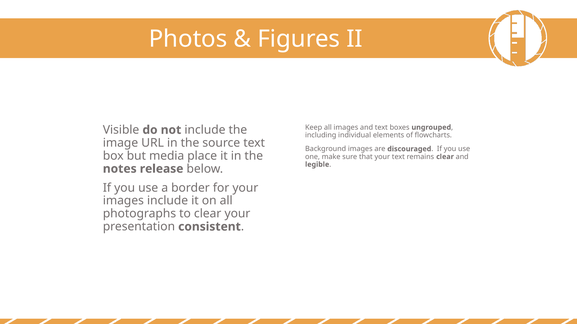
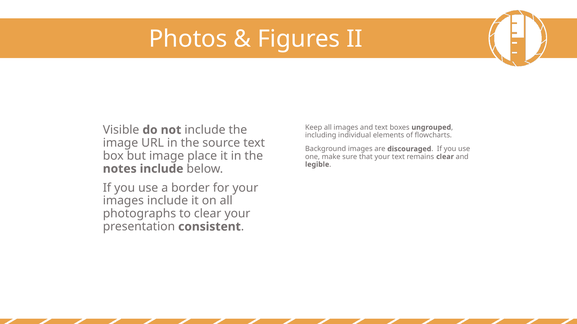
but media: media -> image
notes release: release -> include
